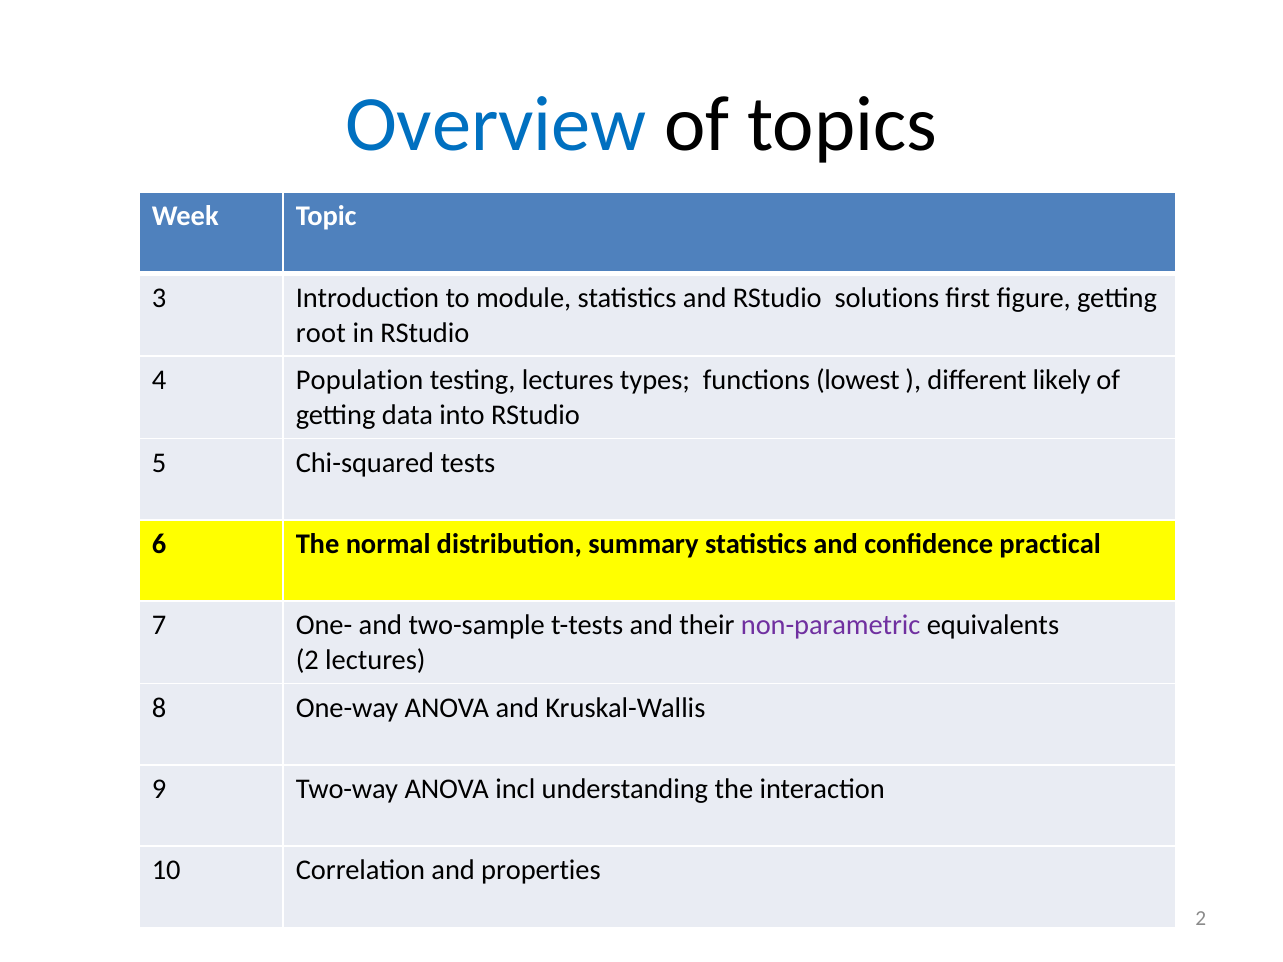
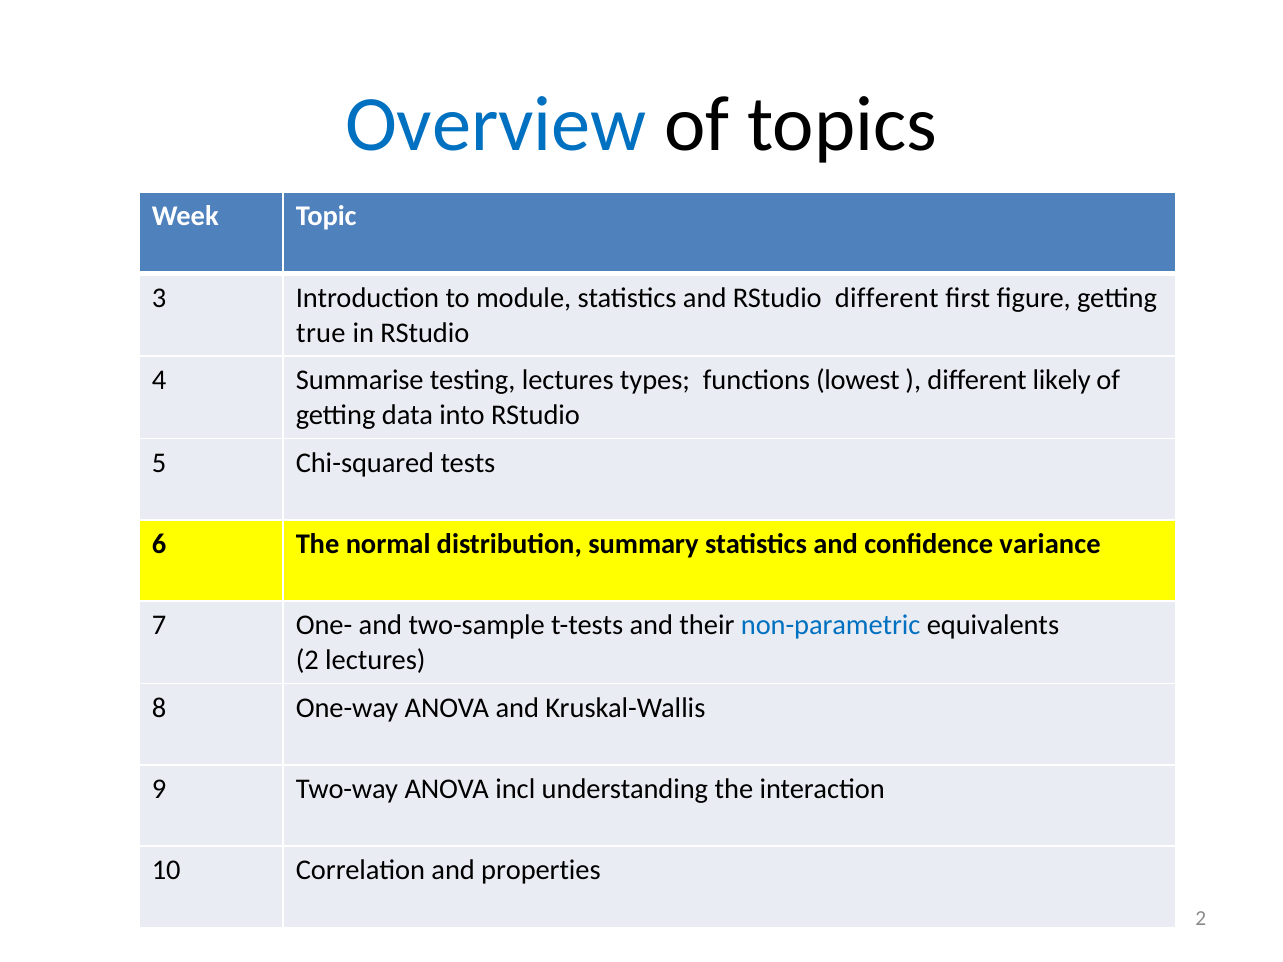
RStudio solutions: solutions -> different
root: root -> true
Population: Population -> Summarise
practical: practical -> variance
non-parametric colour: purple -> blue
